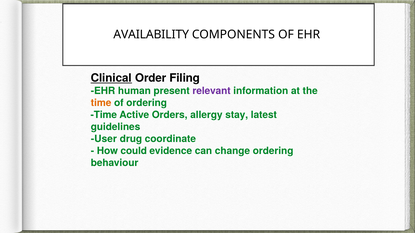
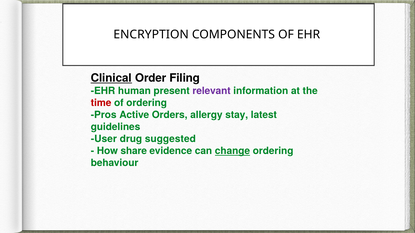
AVAILABILITY: AVAILABILITY -> ENCRYPTION
time at (101, 103) colour: orange -> red
Time at (104, 115): Time -> Pros
coordinate: coordinate -> suggested
could: could -> share
change underline: none -> present
